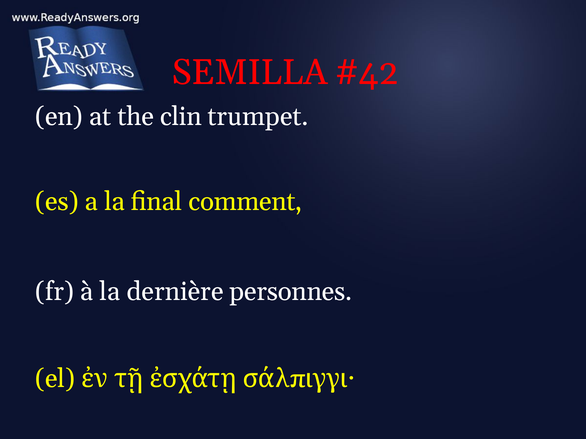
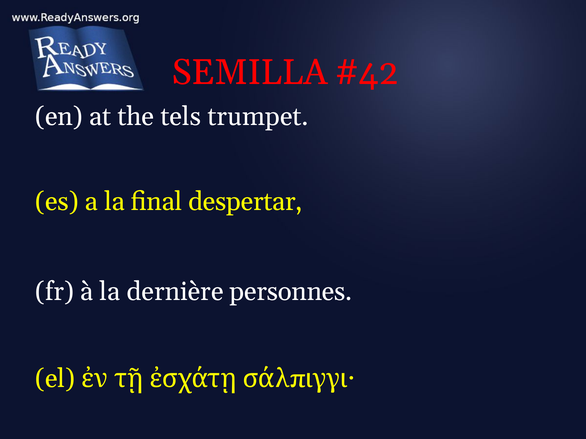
clin: clin -> tels
comment: comment -> despertar
